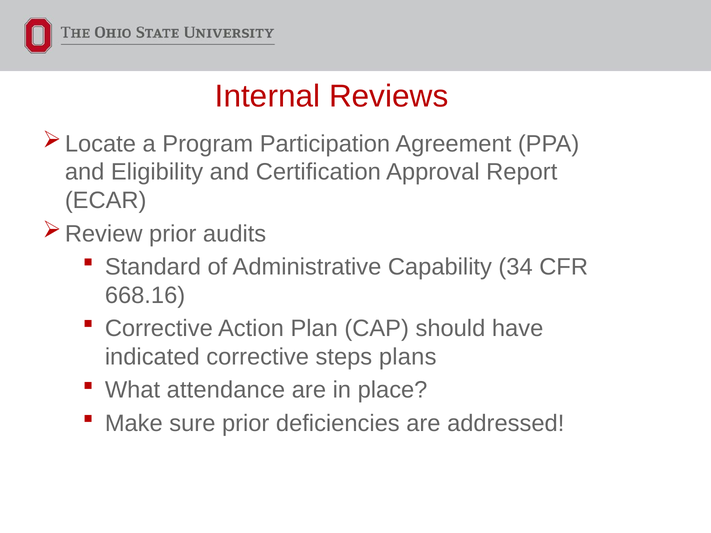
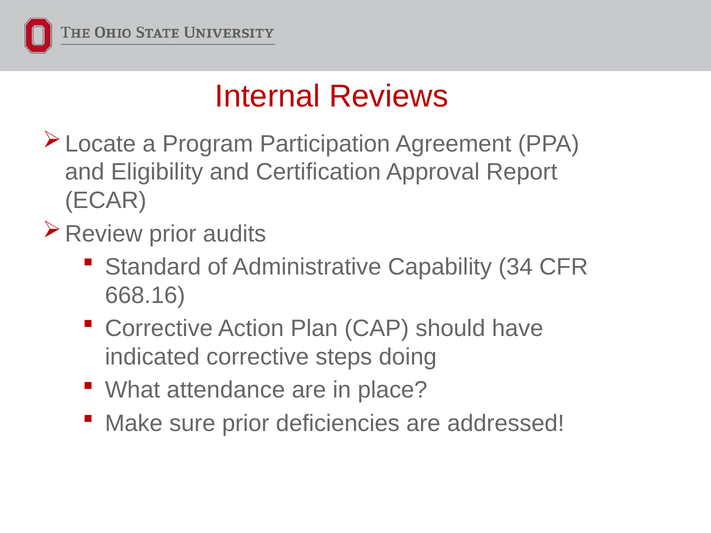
plans: plans -> doing
